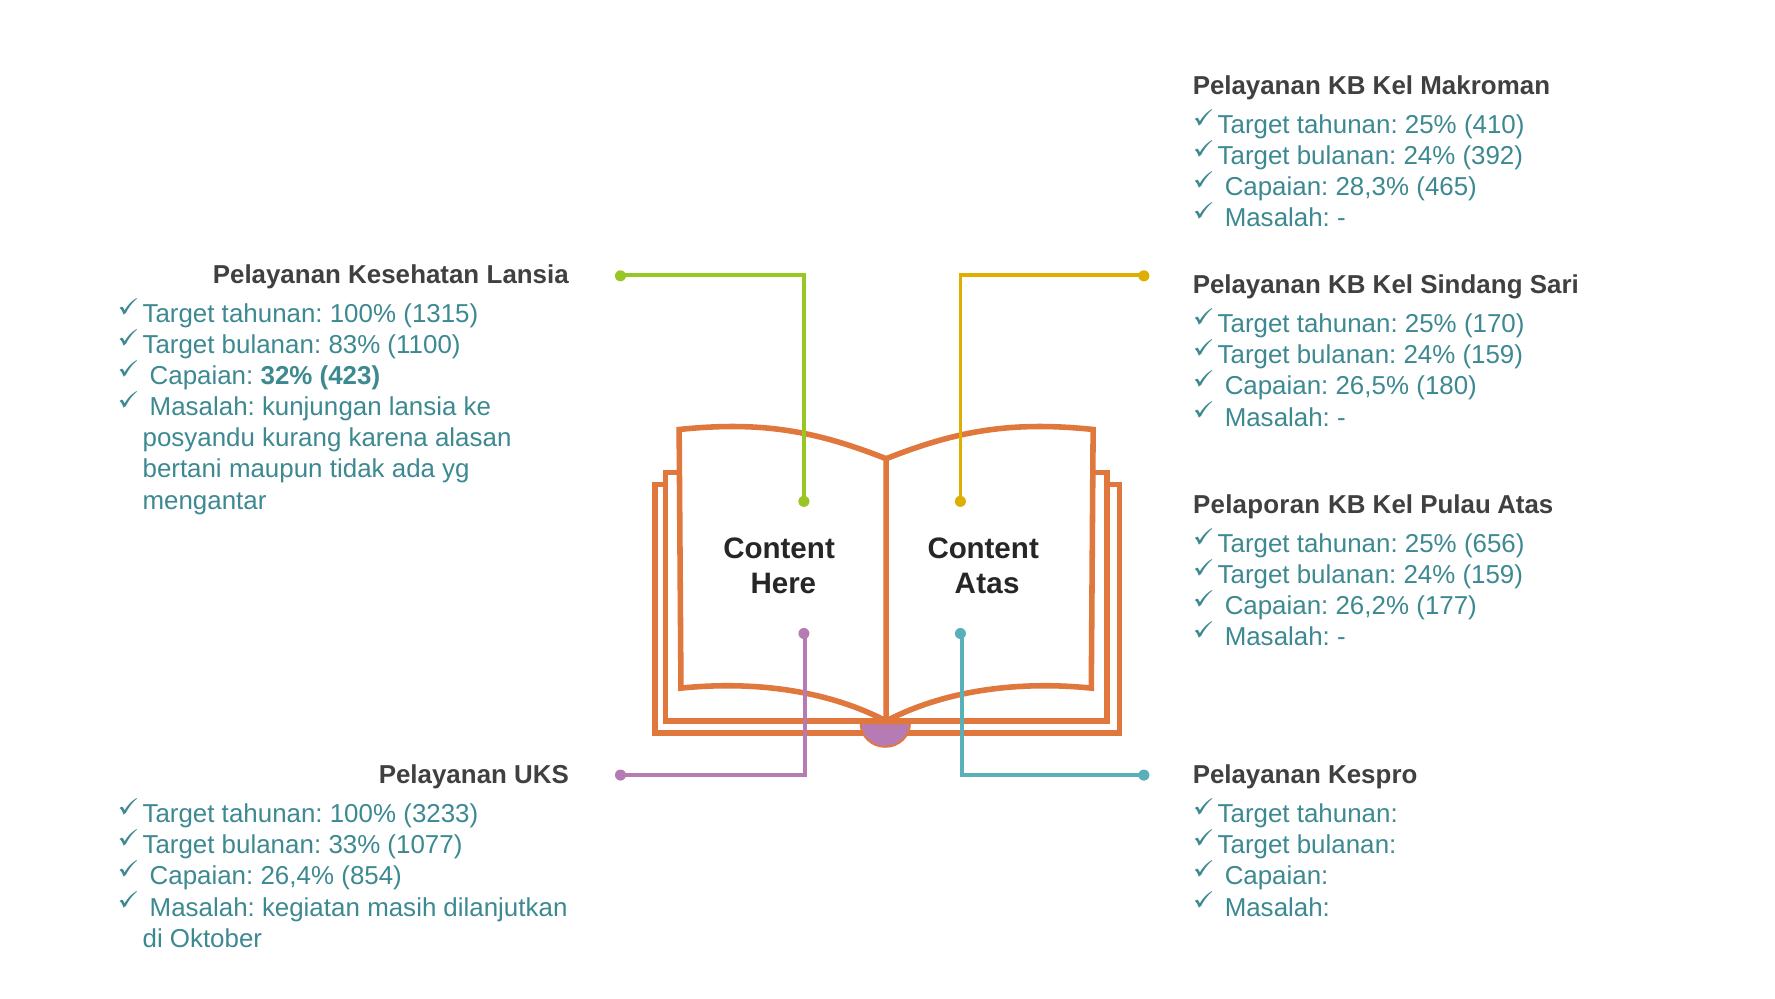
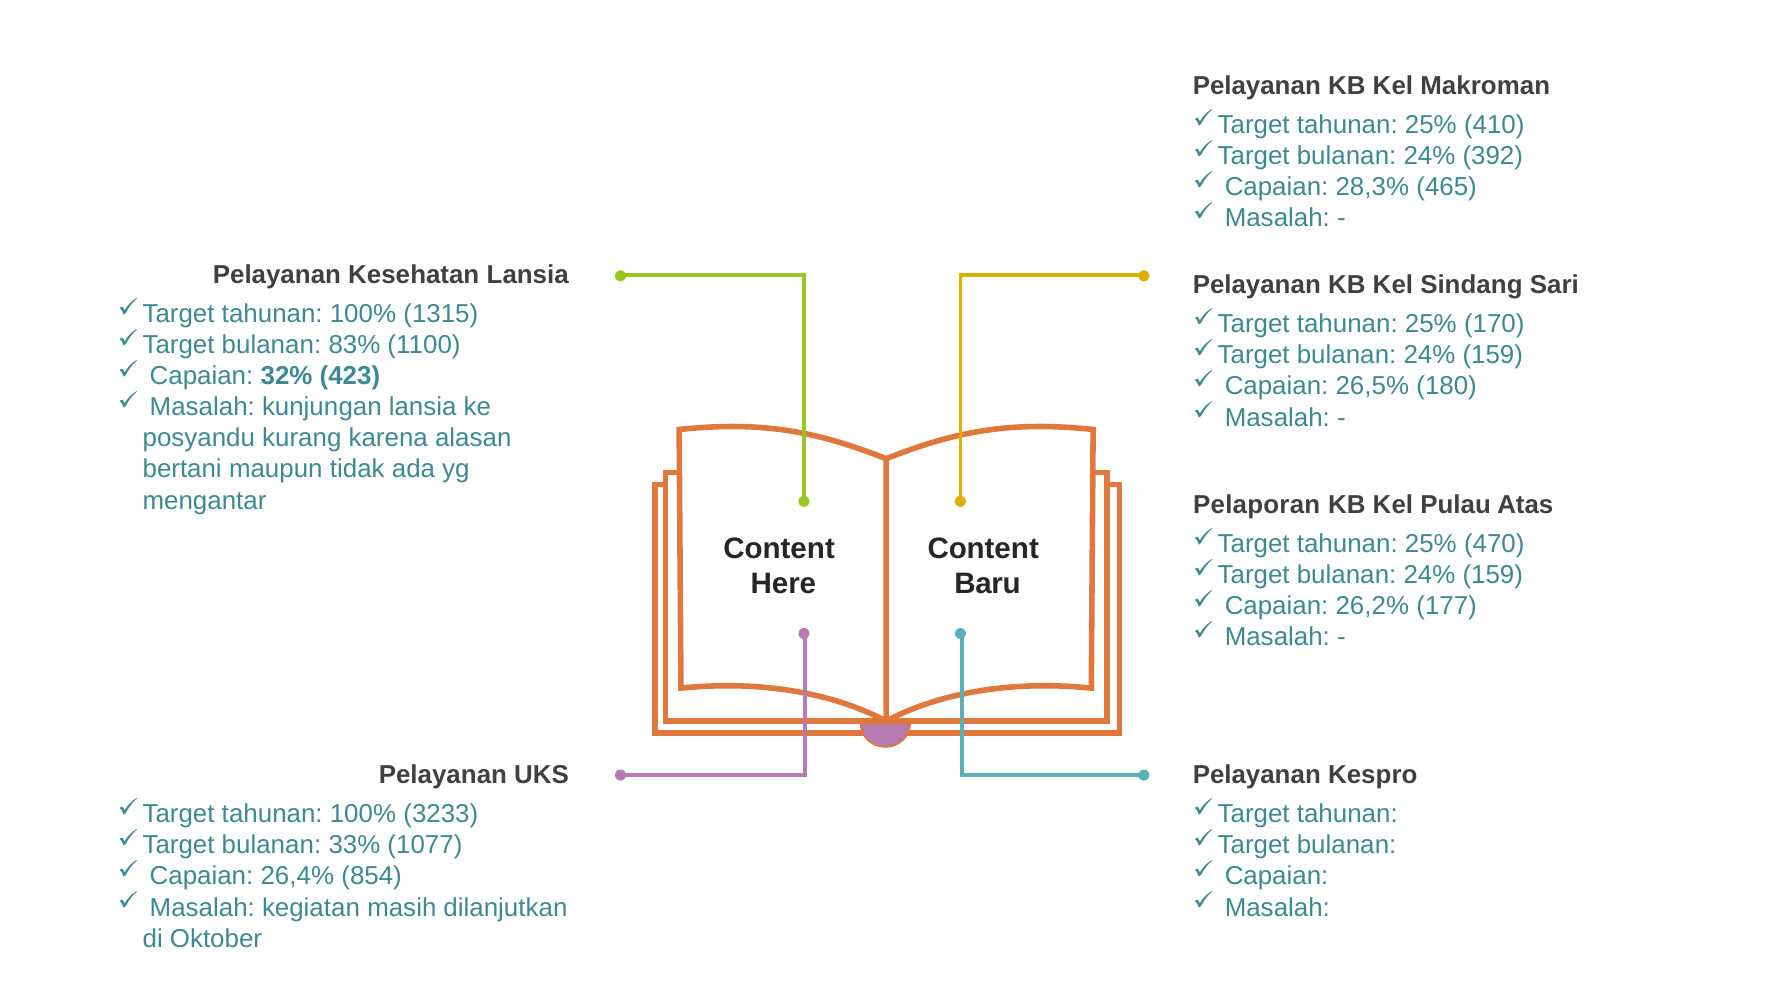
656: 656 -> 470
Atas at (987, 583): Atas -> Baru
